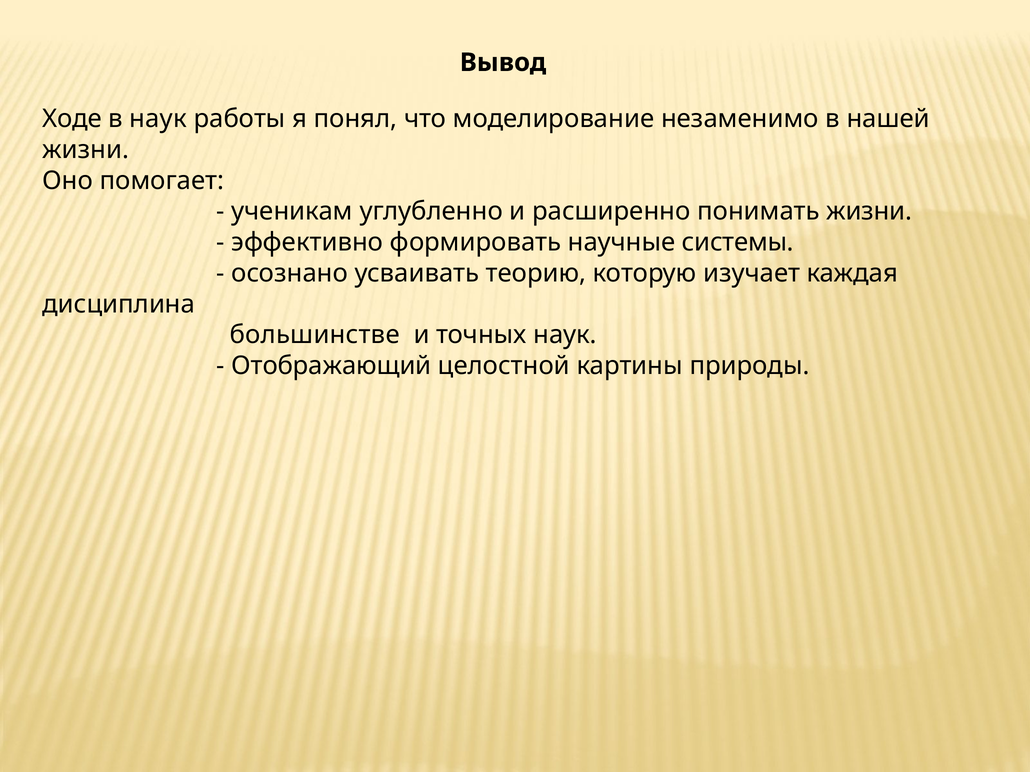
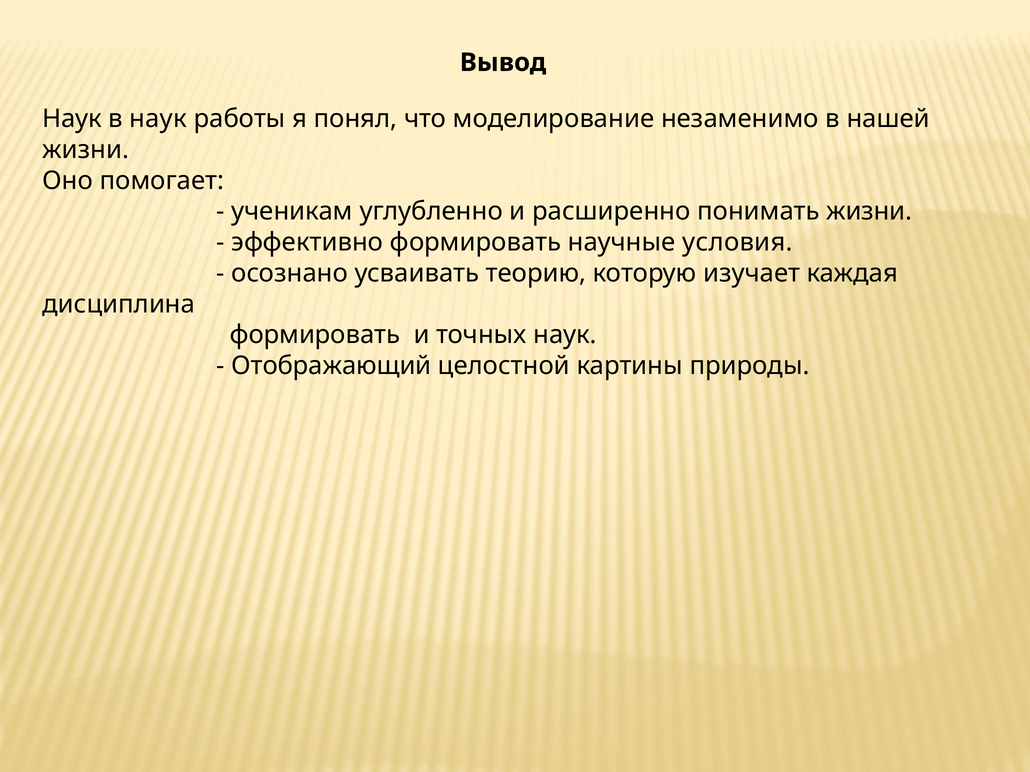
Ходе at (72, 119): Ходе -> Наук
системы: системы -> условия
большинстве at (315, 335): большинстве -> формировать
